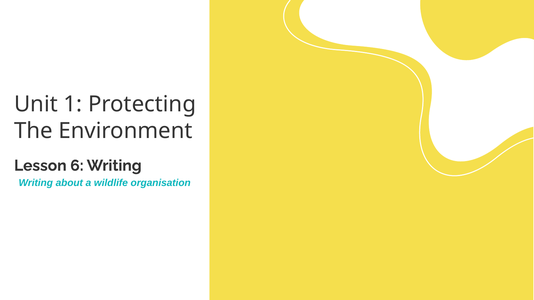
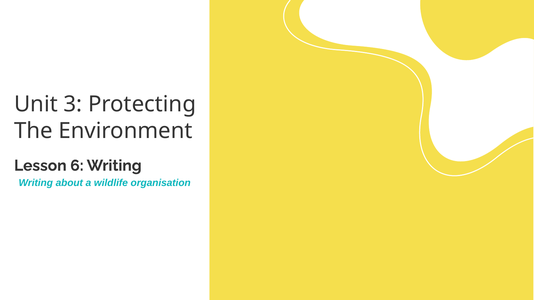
1: 1 -> 3
